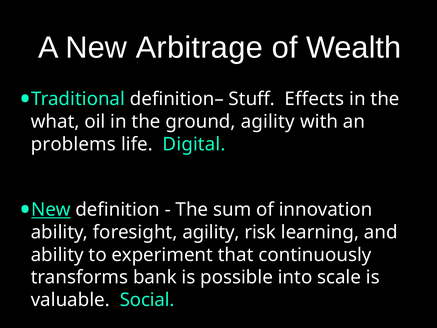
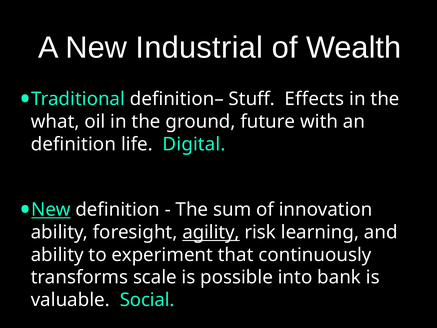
Arbitrage: Arbitrage -> Industrial
ground agility: agility -> future
problems at (73, 144): problems -> definition
agility at (211, 232) underline: none -> present
bank: bank -> scale
scale: scale -> bank
